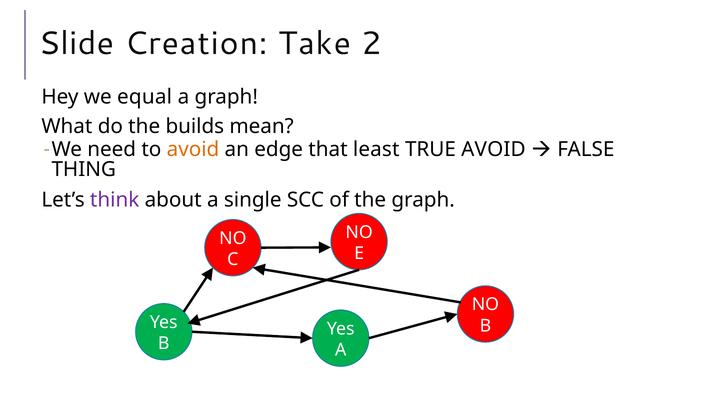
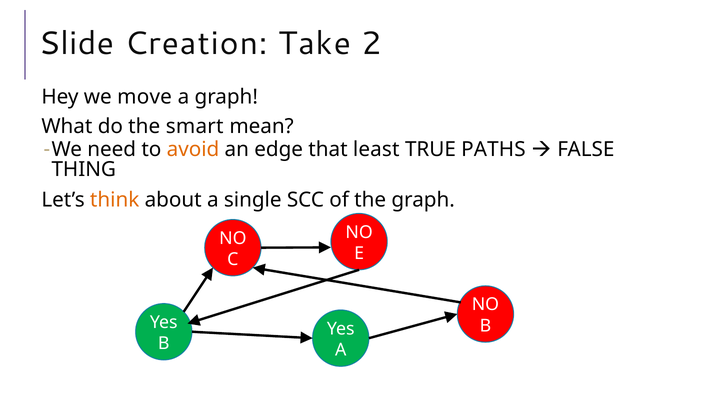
equal: equal -> move
builds: builds -> smart
TRUE AVOID: AVOID -> PATHS
think colour: purple -> orange
